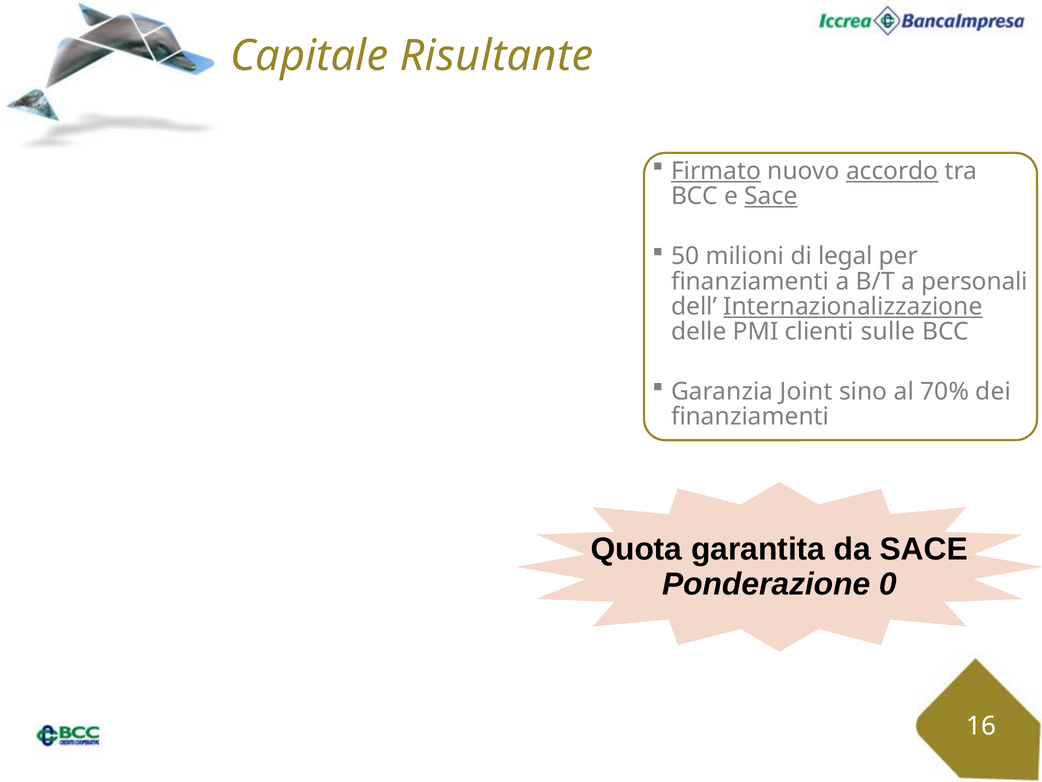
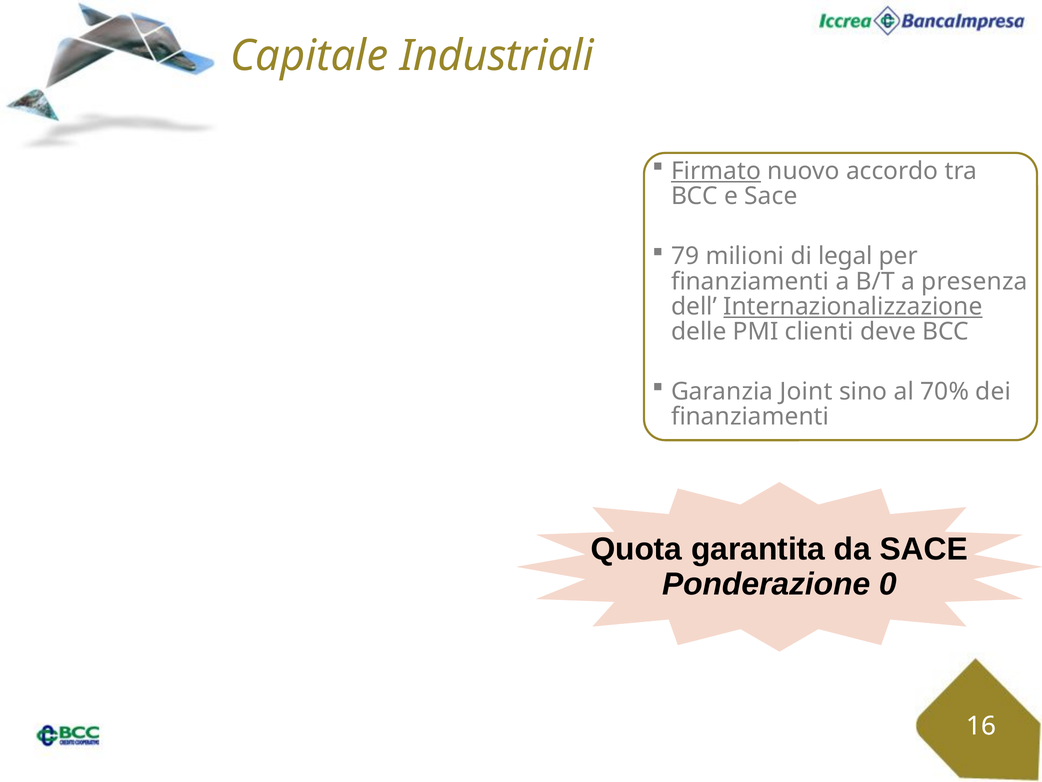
Risultante: Risultante -> Industriali
accordo underline: present -> none
Sace at (771, 196) underline: present -> none
50: 50 -> 79
personali: personali -> presenza
sulle: sulle -> deve
